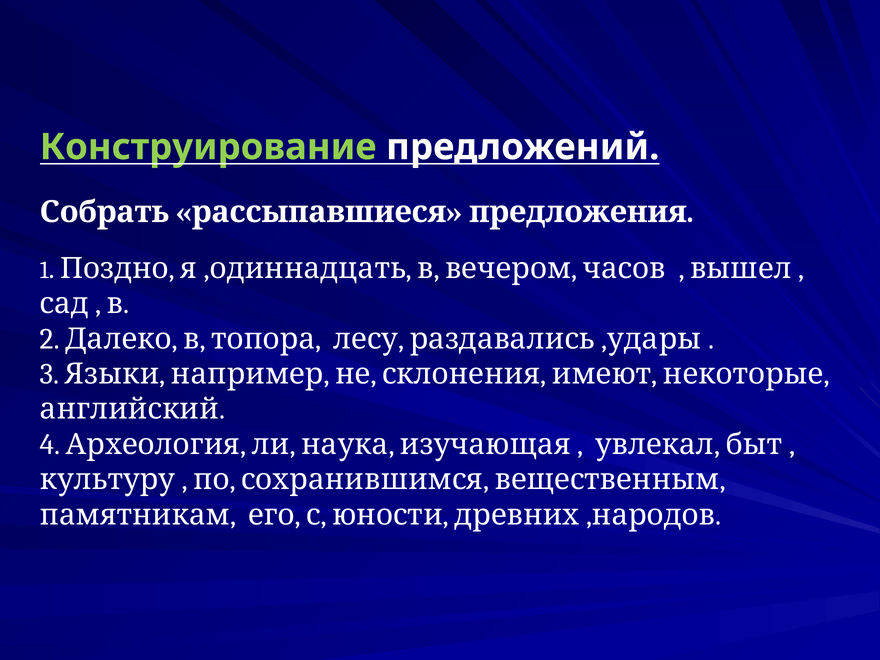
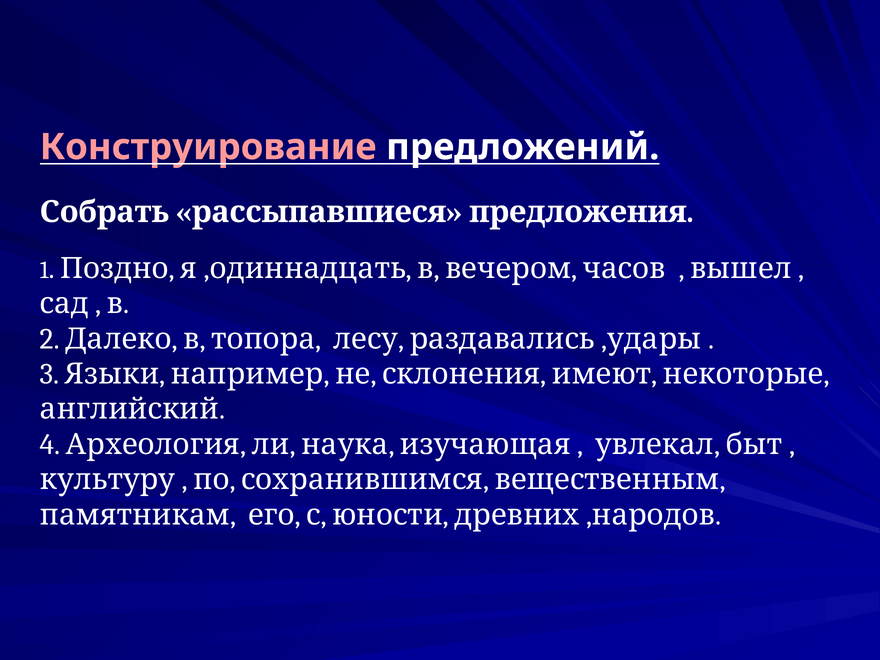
Конструирование colour: light green -> pink
